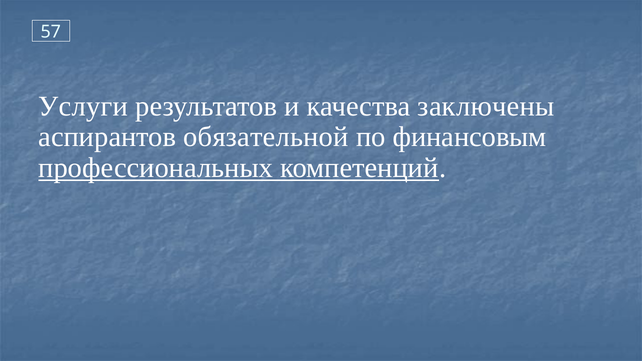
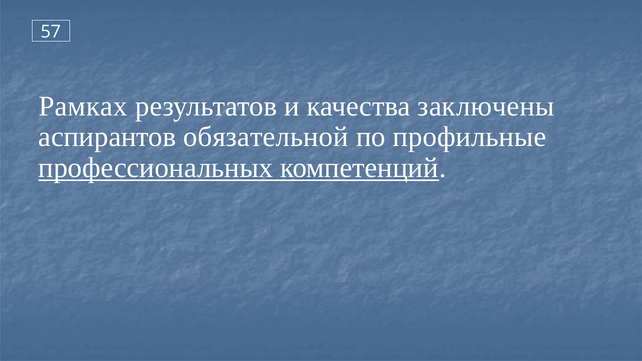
Услуги: Услуги -> Рамках
финансовым: финансовым -> профильные
